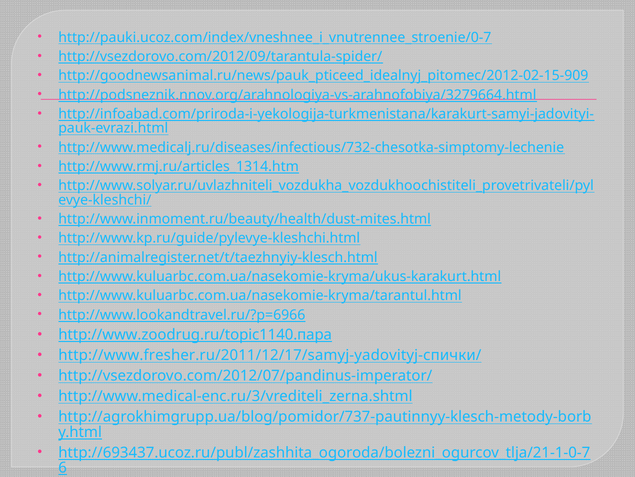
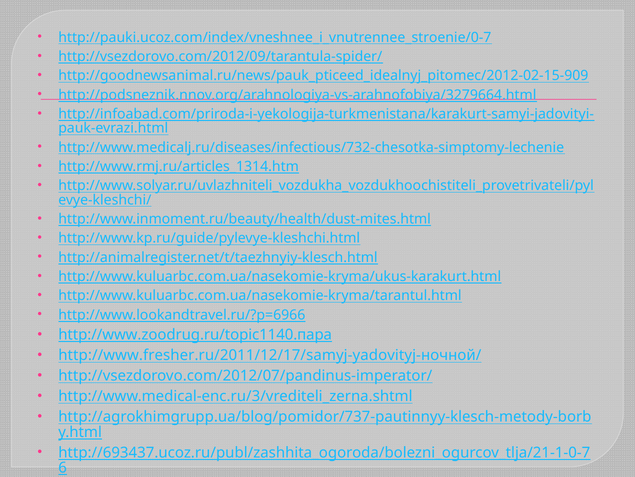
http://www.fresher.ru/2011/12/17/samyj-yadovityj-спички/: http://www.fresher.ru/2011/12/17/samyj-yadovityj-спички/ -> http://www.fresher.ru/2011/12/17/samyj-yadovityj-ночной/
